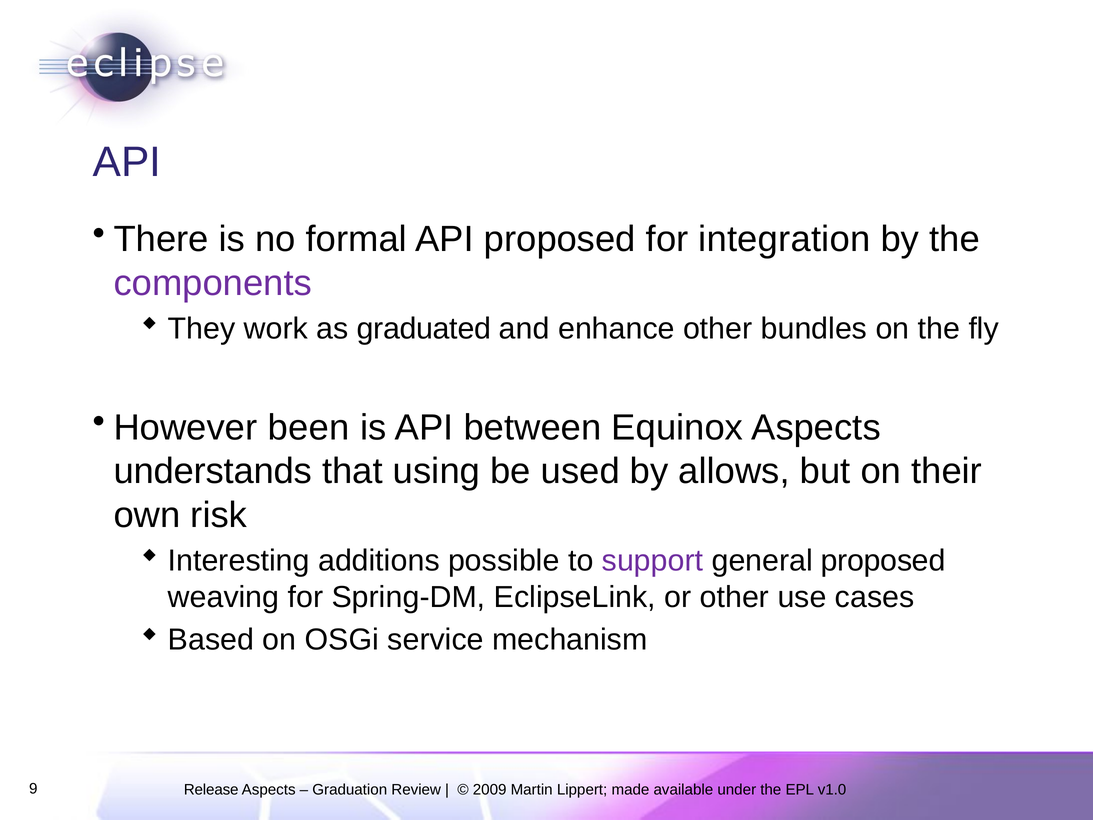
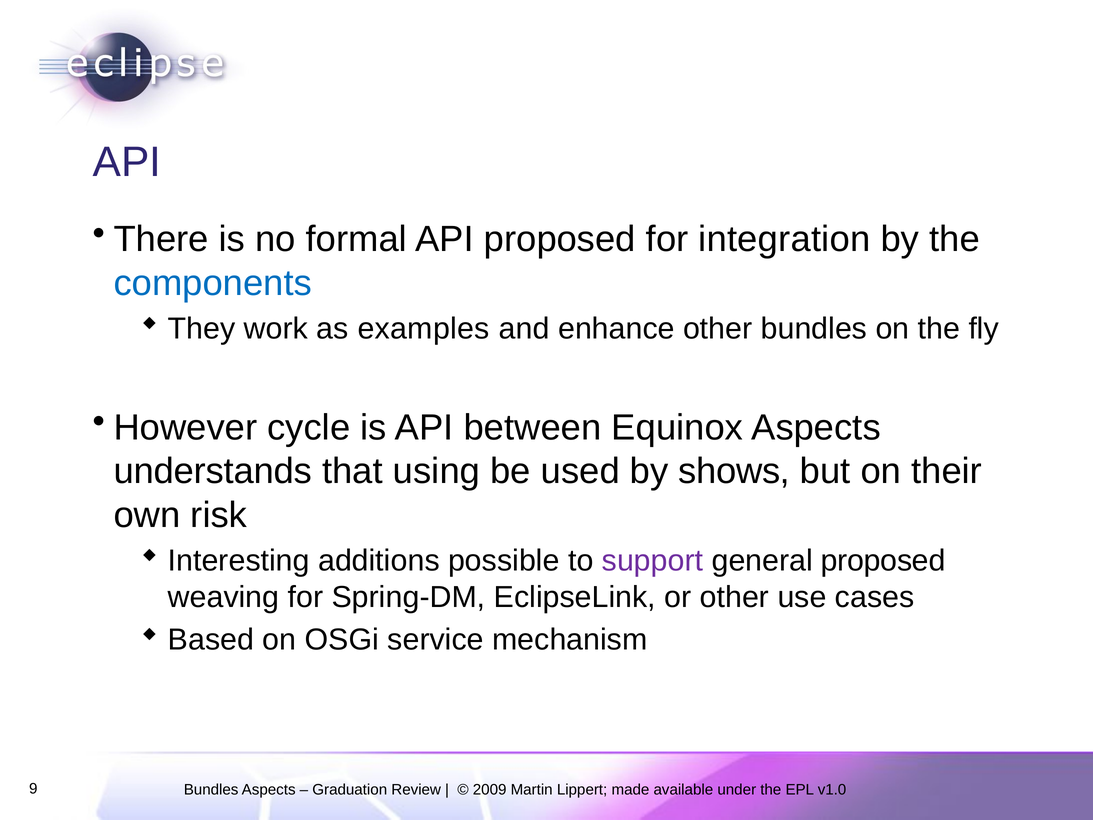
components colour: purple -> blue
graduated: graduated -> examples
been: been -> cycle
allows: allows -> shows
Release at (211, 790): Release -> Bundles
